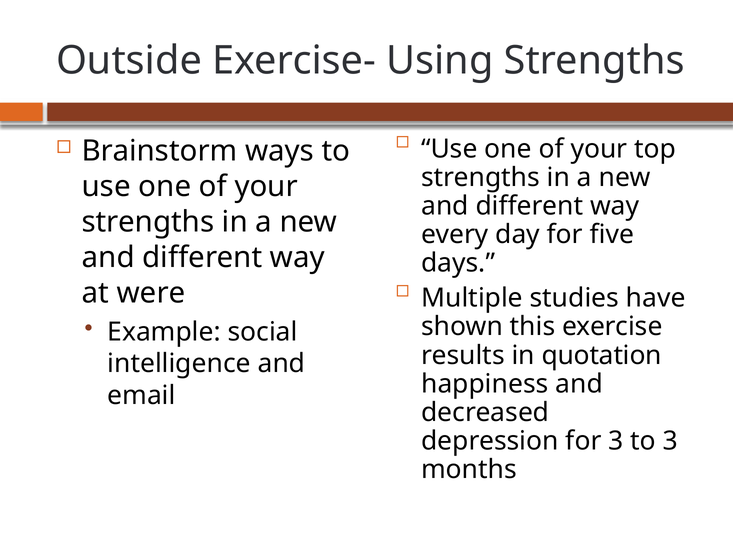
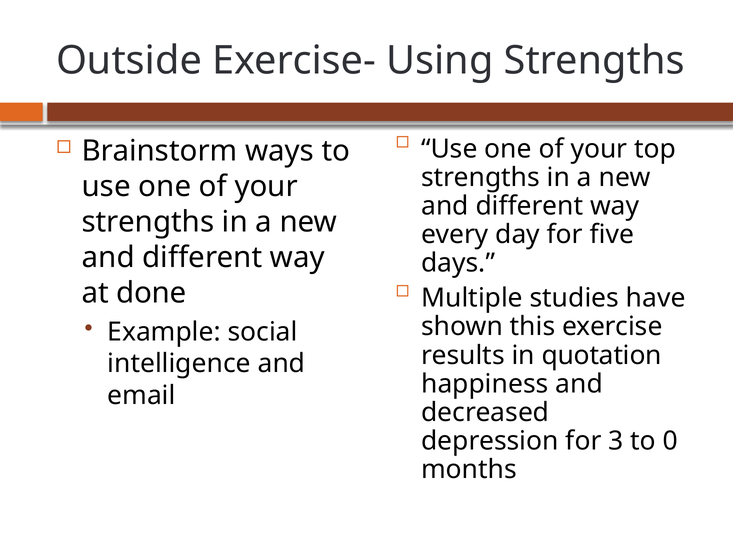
were: were -> done
to 3: 3 -> 0
